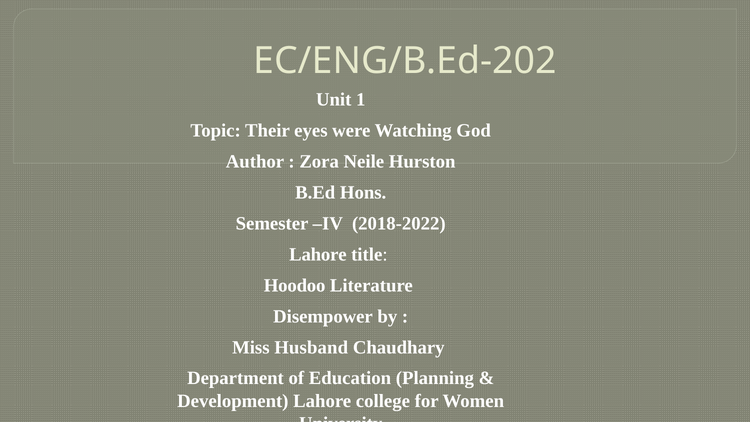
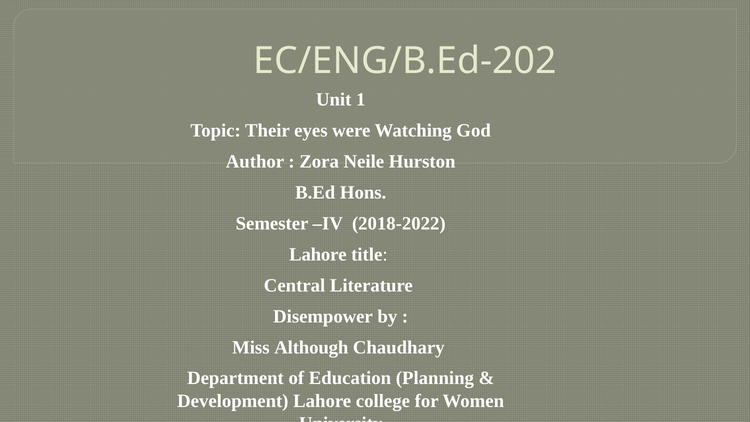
Hoodoo: Hoodoo -> Central
Husband: Husband -> Although
